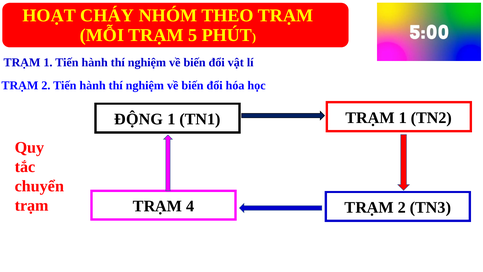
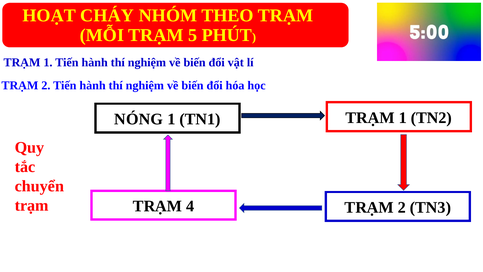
ĐỘNG: ĐỘNG -> NÓNG
